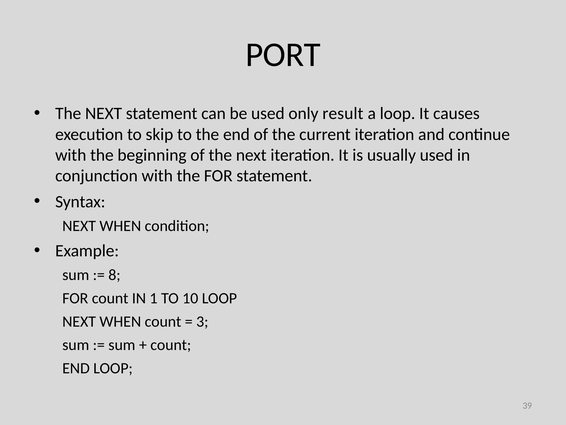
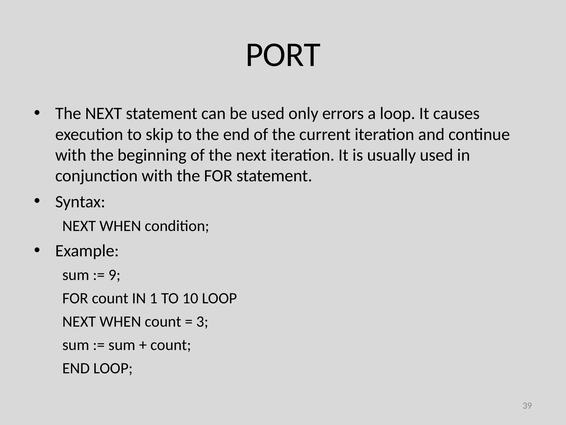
result: result -> errors
8: 8 -> 9
